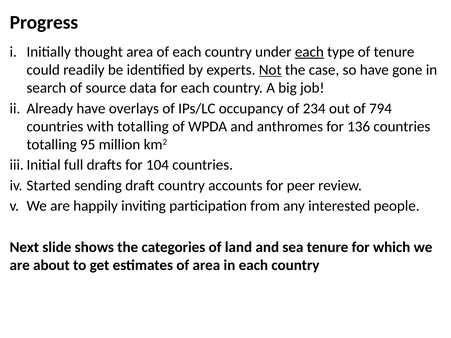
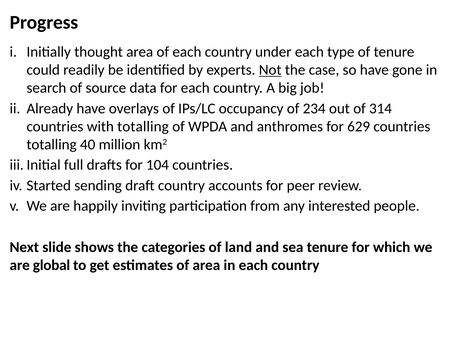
each at (309, 52) underline: present -> none
794: 794 -> 314
136: 136 -> 629
95: 95 -> 40
about: about -> global
